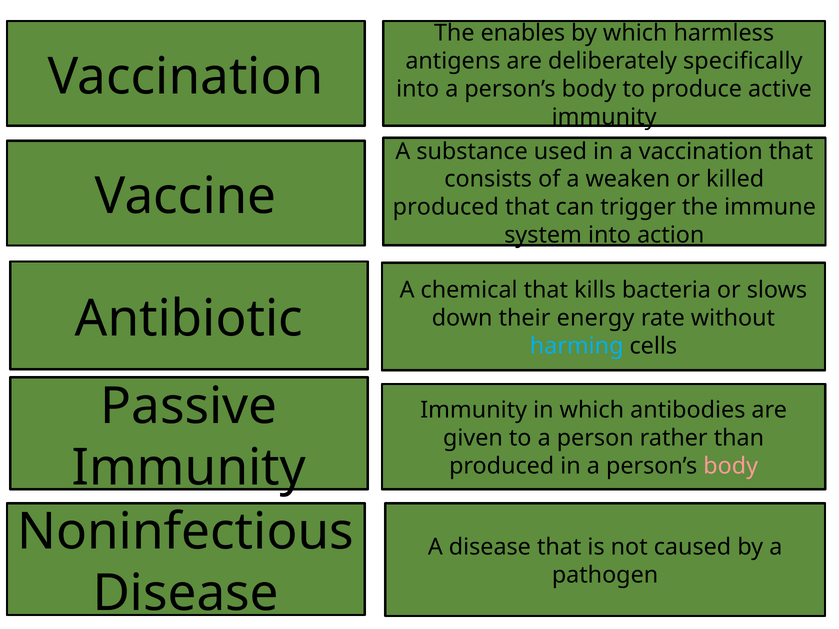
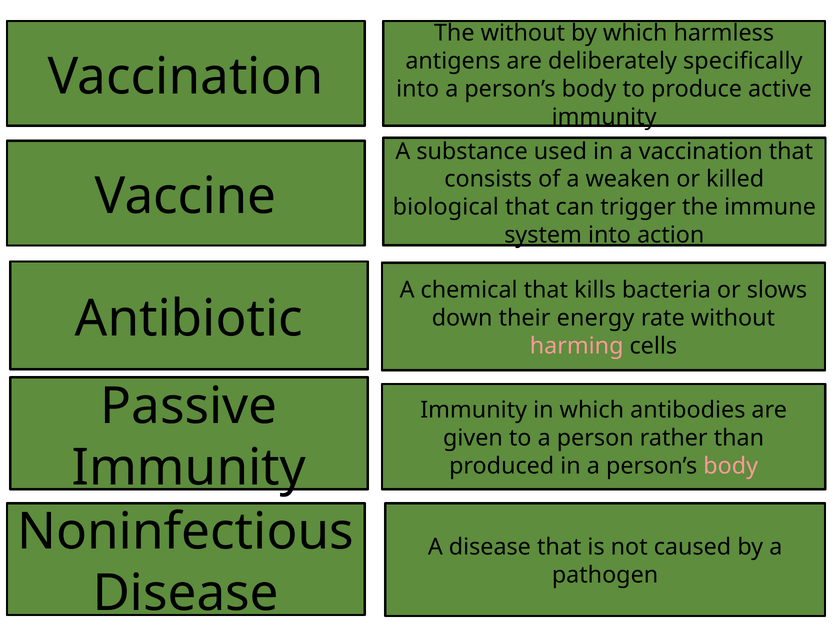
The enables: enables -> without
produced at (446, 207): produced -> biological
harming colour: light blue -> pink
